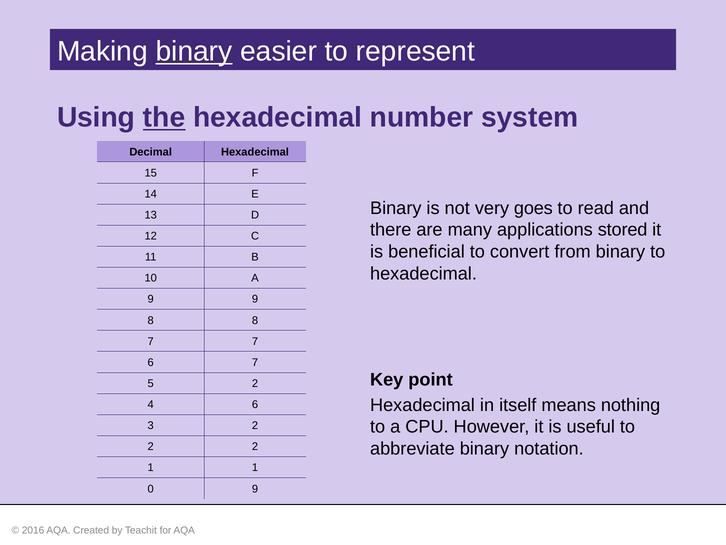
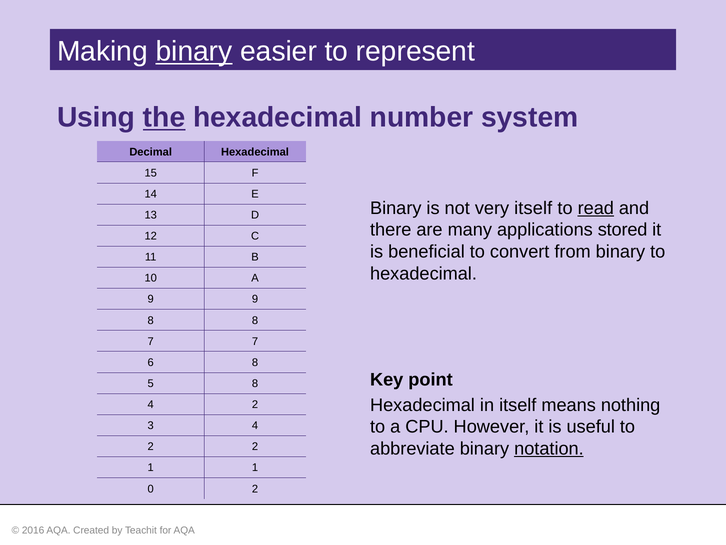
very goes: goes -> itself
read underline: none -> present
6 7: 7 -> 8
5 2: 2 -> 8
6 at (255, 404): 6 -> 2
3 2: 2 -> 4
notation underline: none -> present
0 9: 9 -> 2
